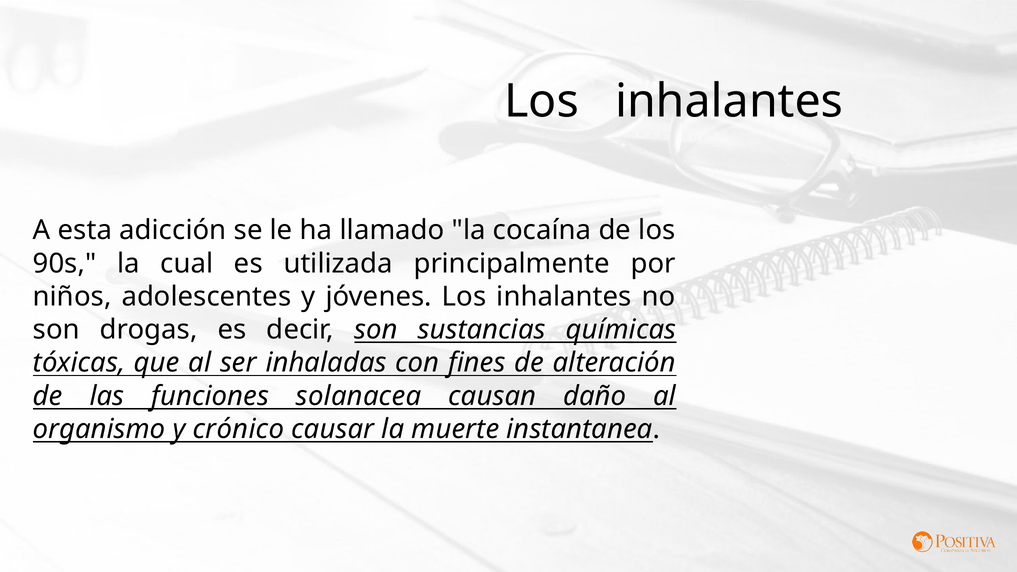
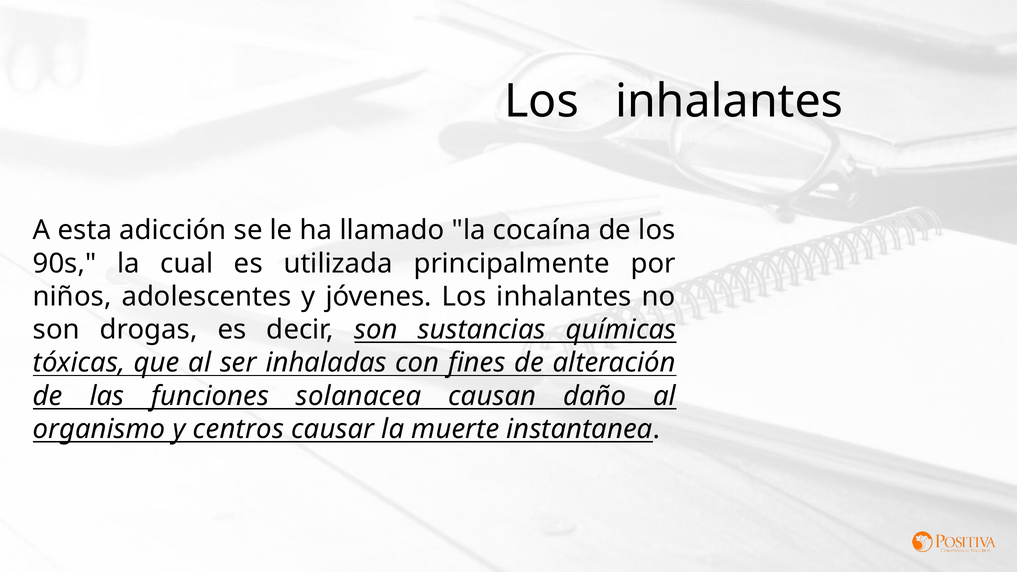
crónico: crónico -> centros
